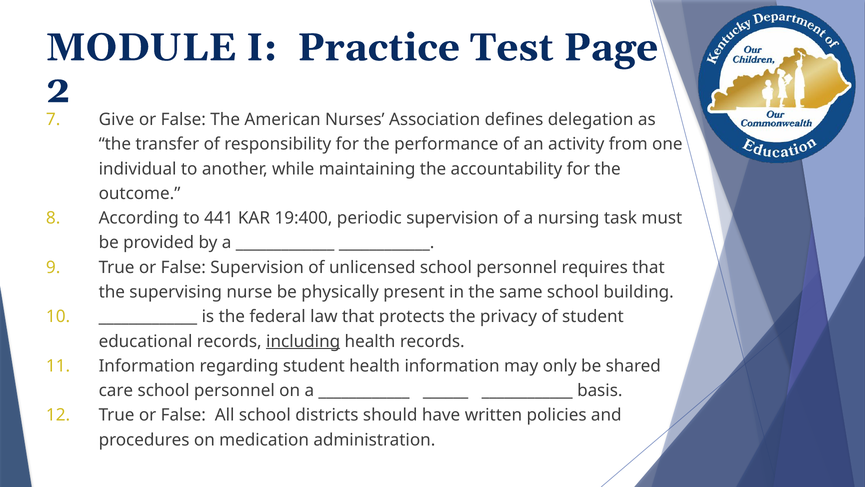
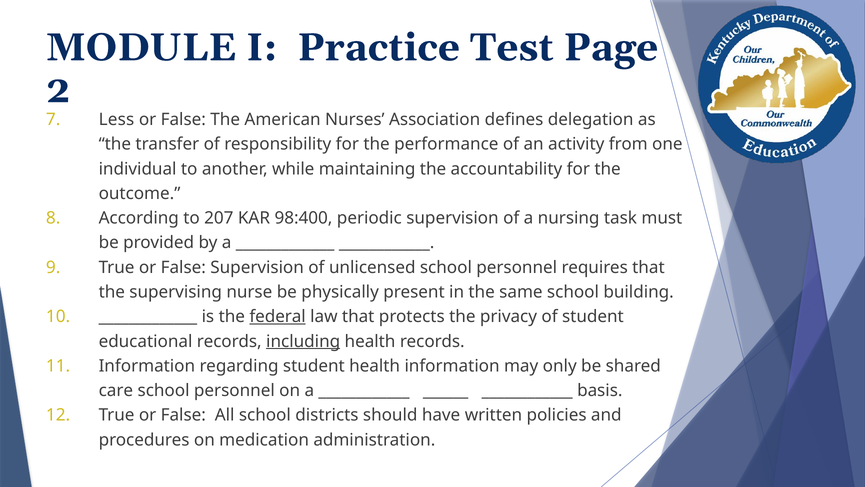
Give: Give -> Less
441: 441 -> 207
19:400: 19:400 -> 98:400
federal underline: none -> present
